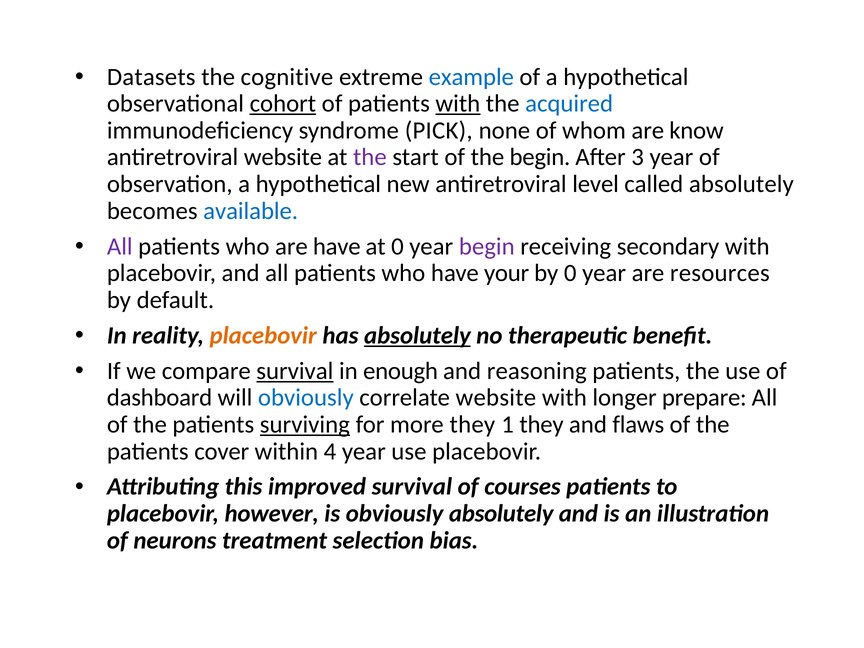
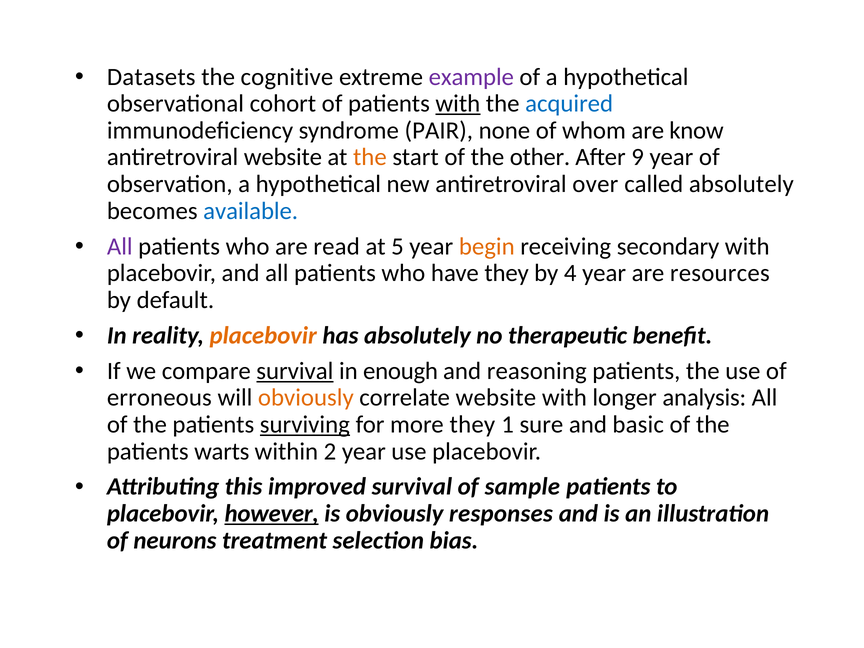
example colour: blue -> purple
cohort underline: present -> none
PICK: PICK -> PAIR
the at (370, 157) colour: purple -> orange
the begin: begin -> other
3: 3 -> 9
level: level -> over
are have: have -> read
at 0: 0 -> 5
begin at (487, 246) colour: purple -> orange
have your: your -> they
by 0: 0 -> 4
absolutely at (417, 335) underline: present -> none
dashboard: dashboard -> erroneous
obviously at (306, 398) colour: blue -> orange
prepare: prepare -> analysis
1 they: they -> sure
flaws: flaws -> basic
cover: cover -> warts
4: 4 -> 2
courses: courses -> sample
however underline: none -> present
obviously absolutely: absolutely -> responses
